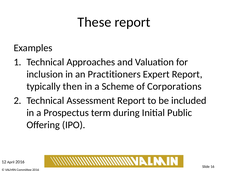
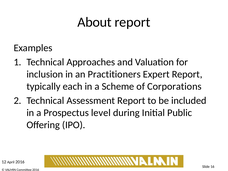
These: These -> About
then: then -> each
term: term -> level
